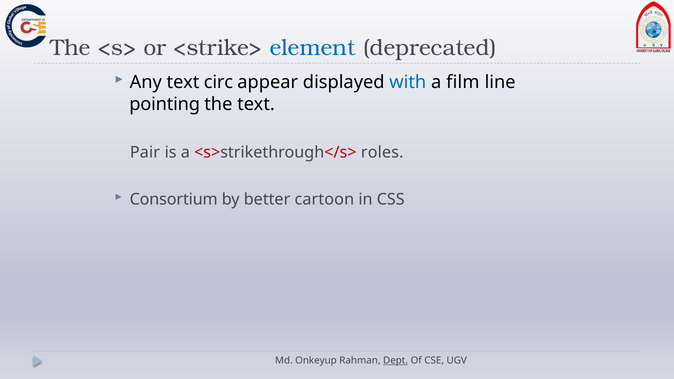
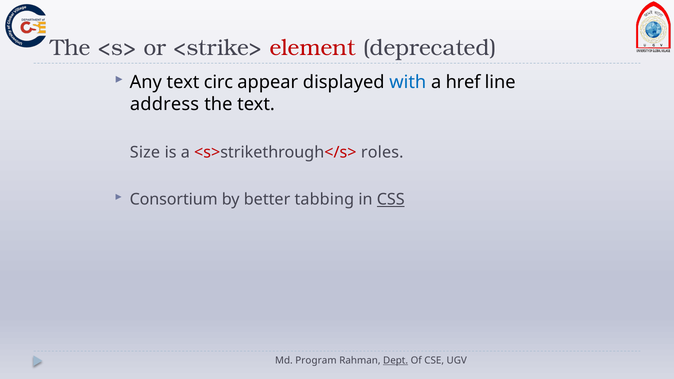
element colour: blue -> red
film: film -> href
pointing: pointing -> address
Pair: Pair -> Size
cartoon: cartoon -> tabbing
CSS underline: none -> present
Onkeyup: Onkeyup -> Program
